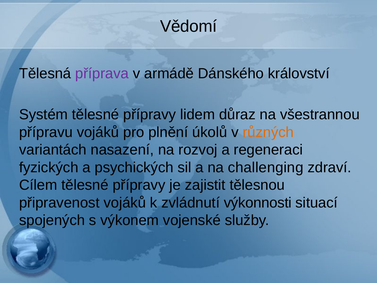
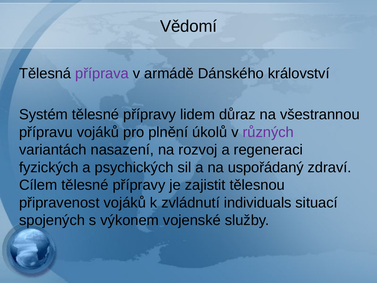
různých colour: orange -> purple
challenging: challenging -> uspořádaný
výkonnosti: výkonnosti -> individuals
